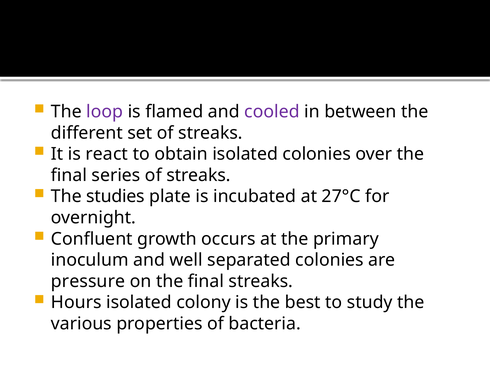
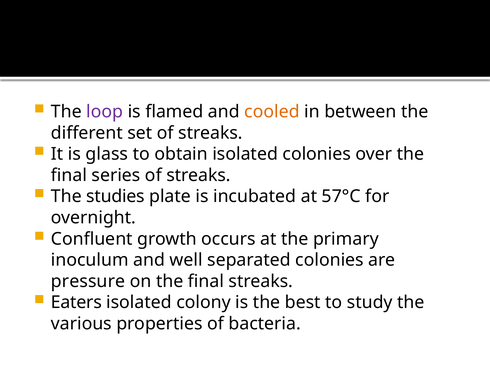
cooled colour: purple -> orange
react: react -> glass
27°C: 27°C -> 57°C
Hours: Hours -> Eaters
